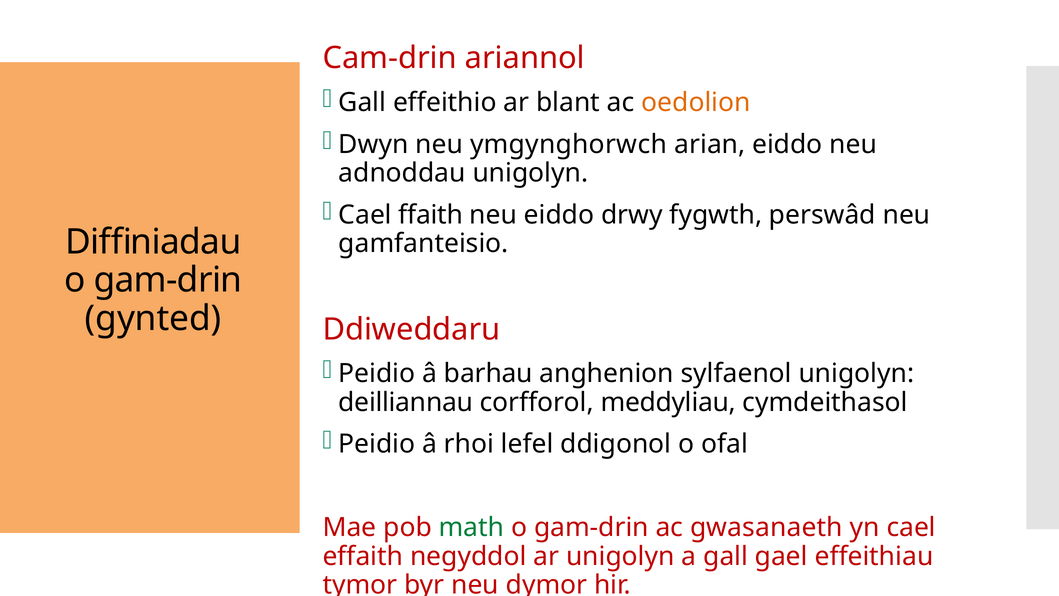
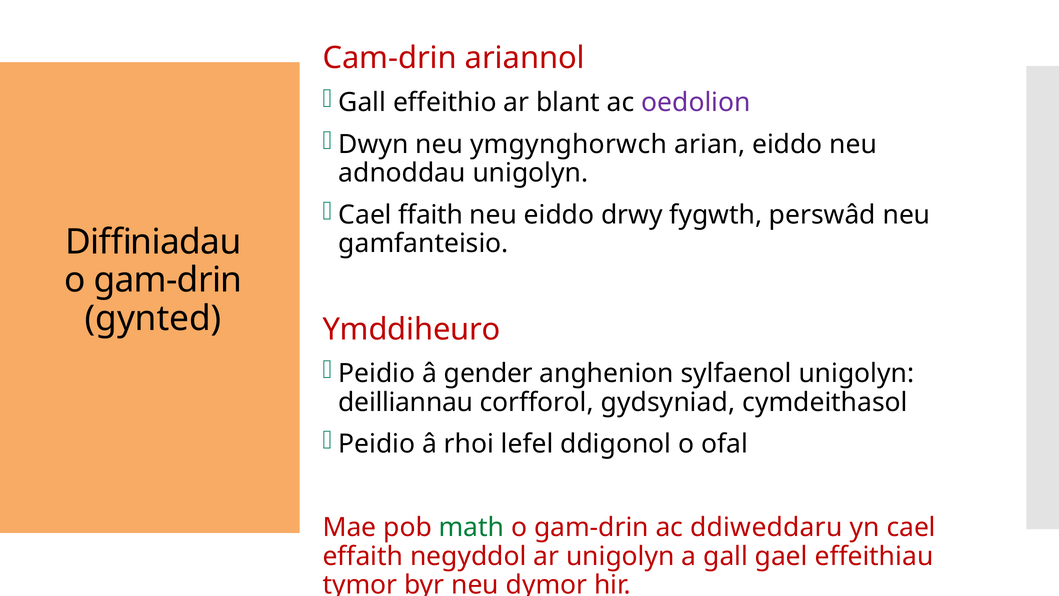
oedolion colour: orange -> purple
Ddiweddaru: Ddiweddaru -> Ymddiheuro
barhau: barhau -> gender
meddyliau: meddyliau -> gydsyniad
gwasanaeth: gwasanaeth -> ddiweddaru
